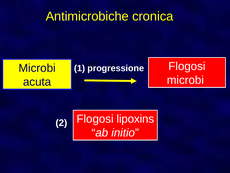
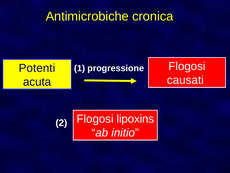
Microbi at (37, 68): Microbi -> Potenti
microbi at (185, 80): microbi -> causati
